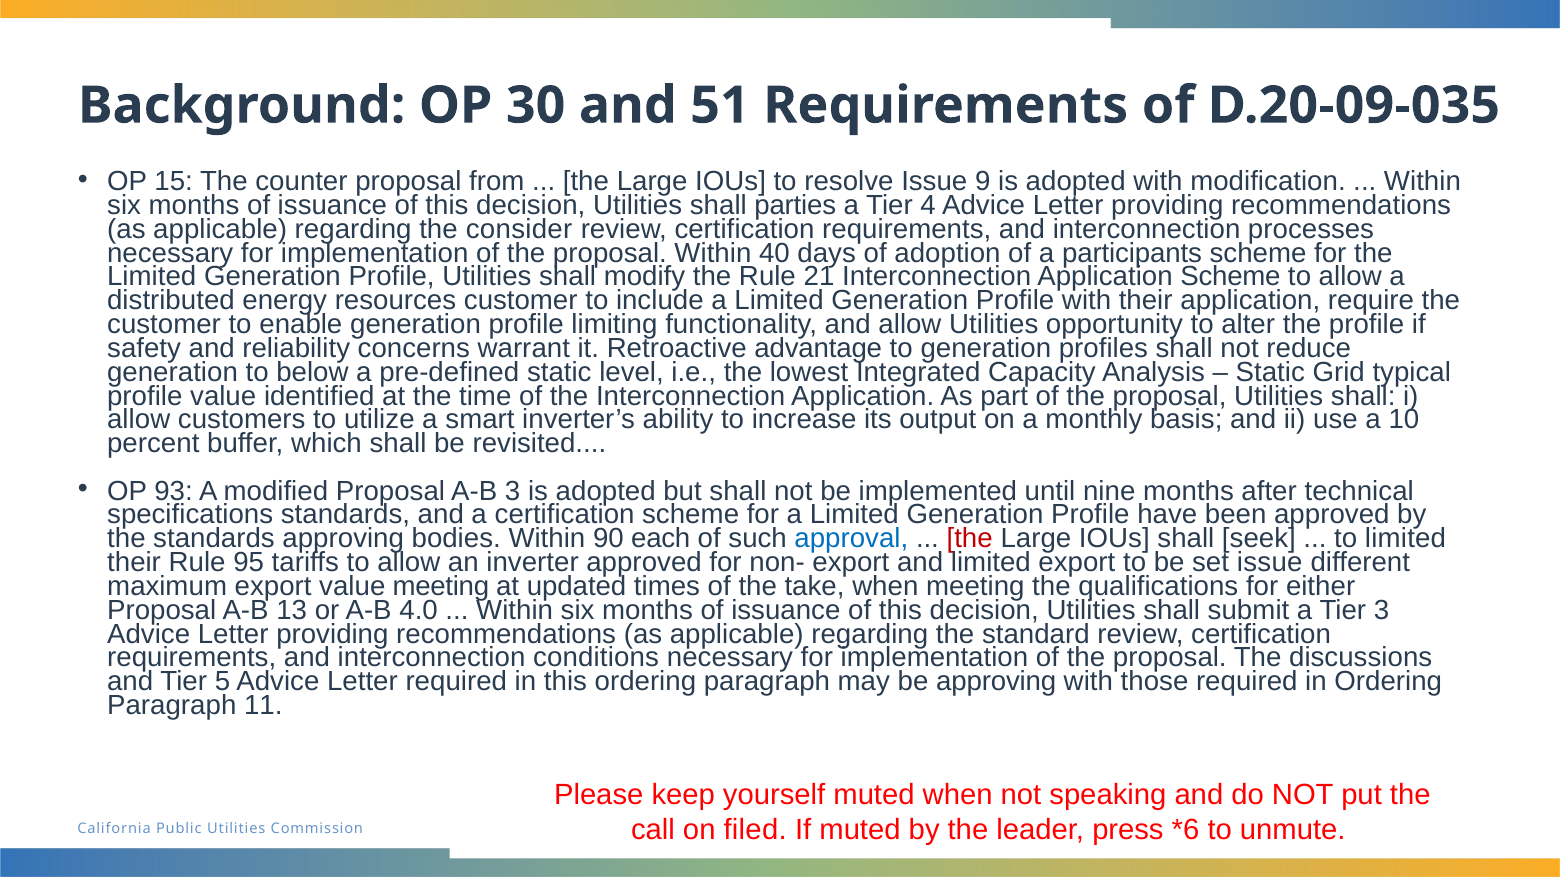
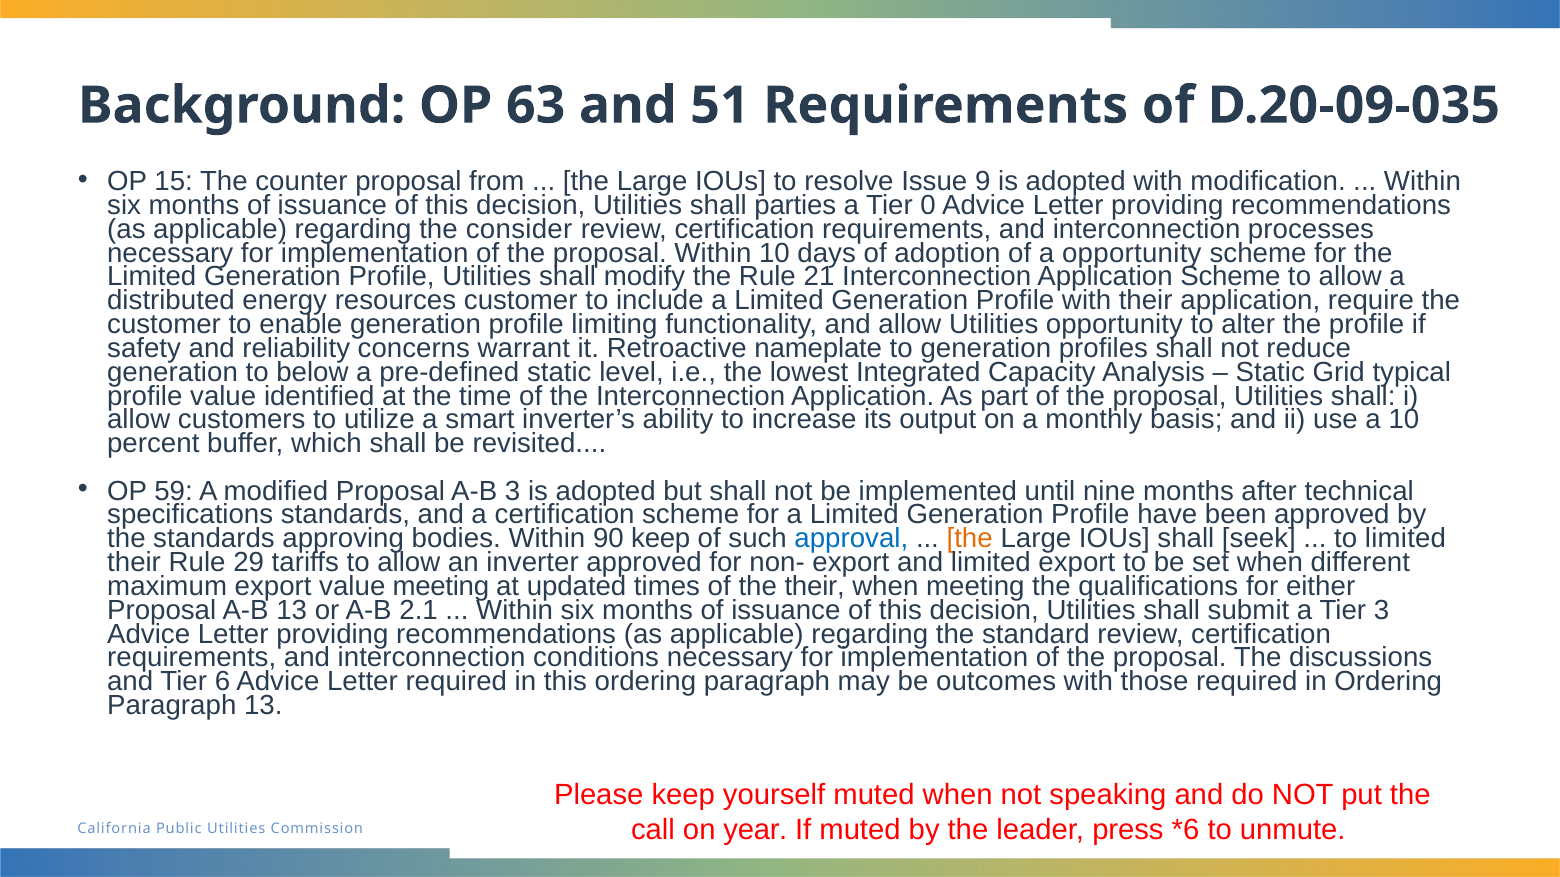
30: 30 -> 63
4: 4 -> 0
Within 40: 40 -> 10
a participants: participants -> opportunity
advantage: advantage -> nameplate
93: 93 -> 59
90 each: each -> keep
the at (970, 539) colour: red -> orange
95: 95 -> 29
set issue: issue -> when
the take: take -> their
4.0: 4.0 -> 2.1
5: 5 -> 6
be approving: approving -> outcomes
Paragraph 11: 11 -> 13
filed: filed -> year
